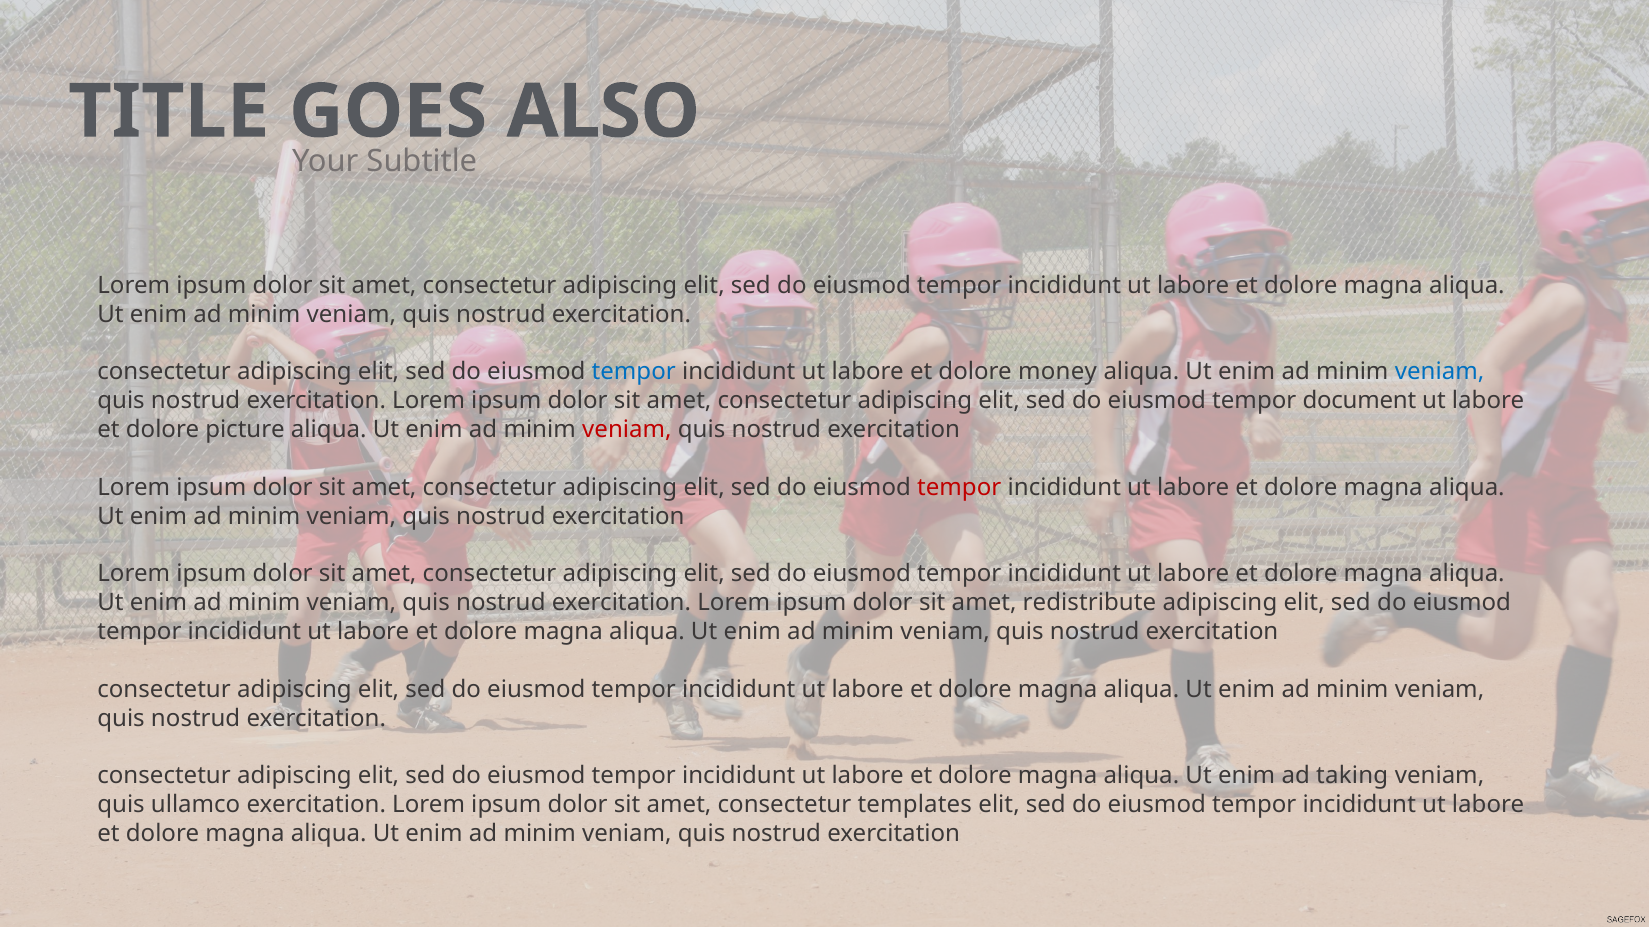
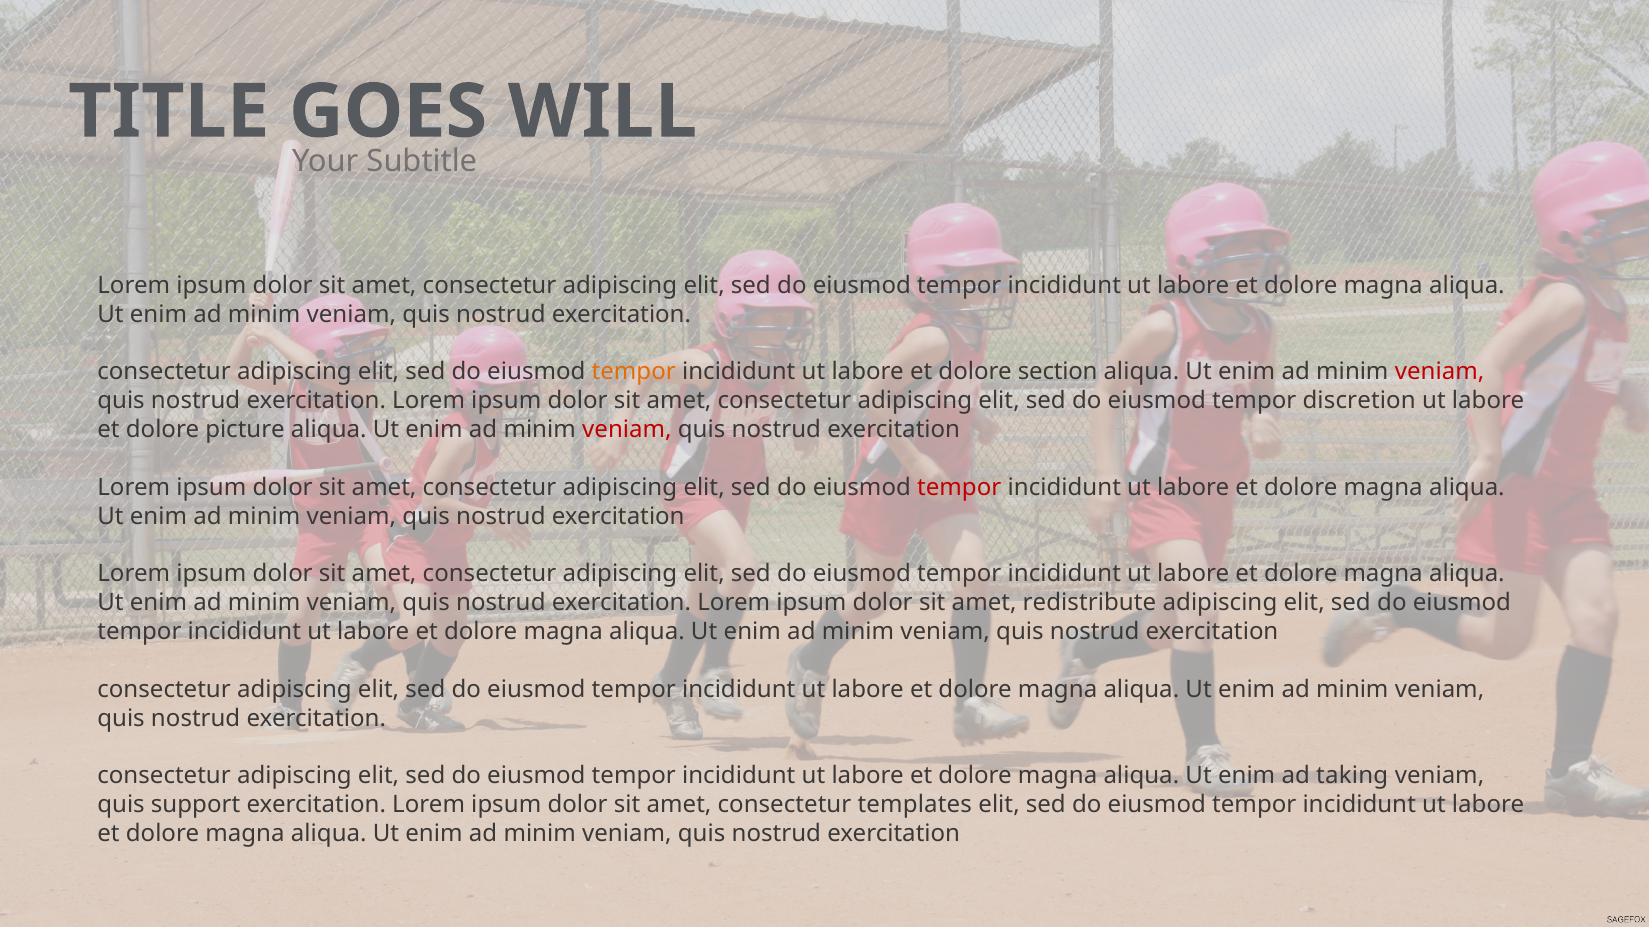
ALSO: ALSO -> WILL
tempor at (634, 372) colour: blue -> orange
money: money -> section
veniam at (1440, 372) colour: blue -> red
document: document -> discretion
ullamco: ullamco -> support
